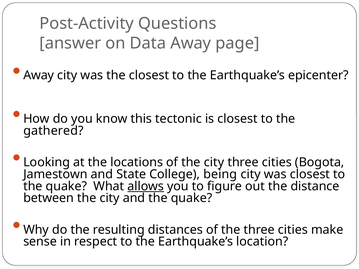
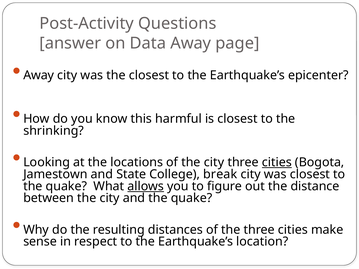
tectonic: tectonic -> harmful
gathered: gathered -> shrinking
cities at (277, 162) underline: none -> present
being: being -> break
